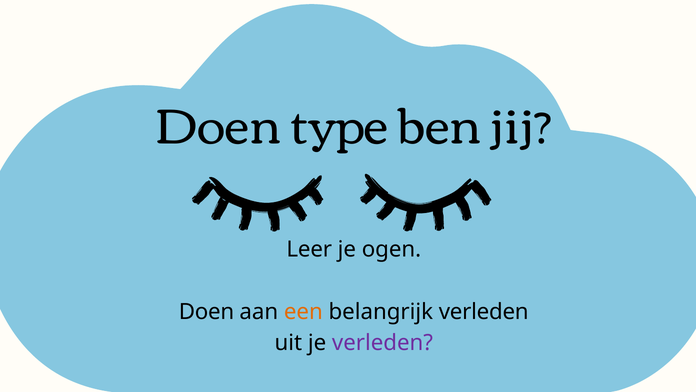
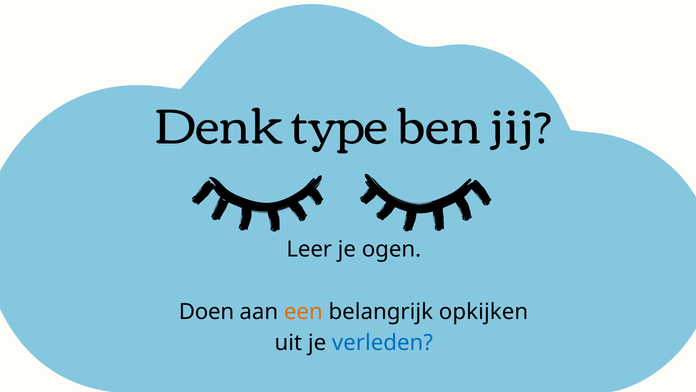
Doen at (218, 127): Doen -> Denk
belangrijk verleden: verleden -> opkijken
verleden at (382, 342) colour: purple -> blue
